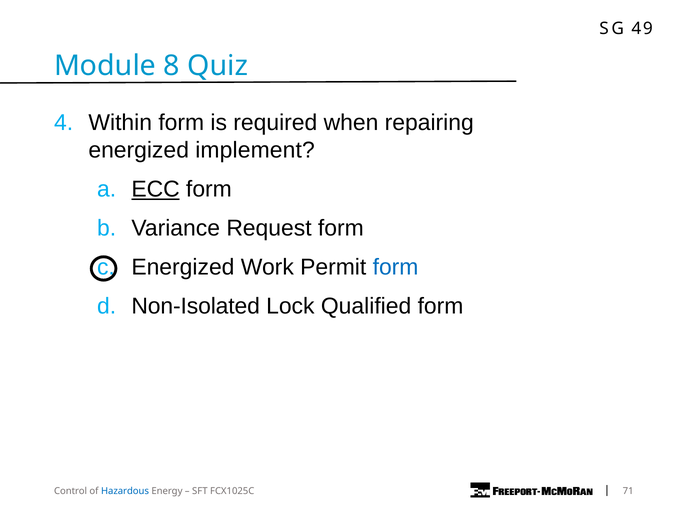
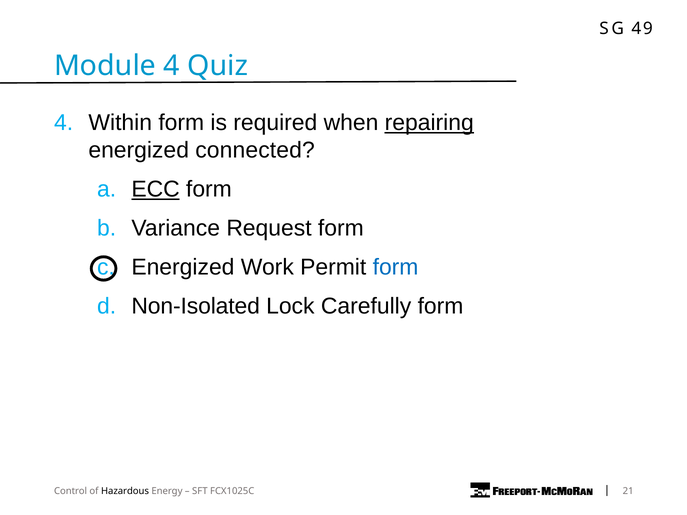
Module 8: 8 -> 4
repairing underline: none -> present
implement: implement -> connected
Qualified: Qualified -> Carefully
Hazardous colour: blue -> black
71: 71 -> 21
